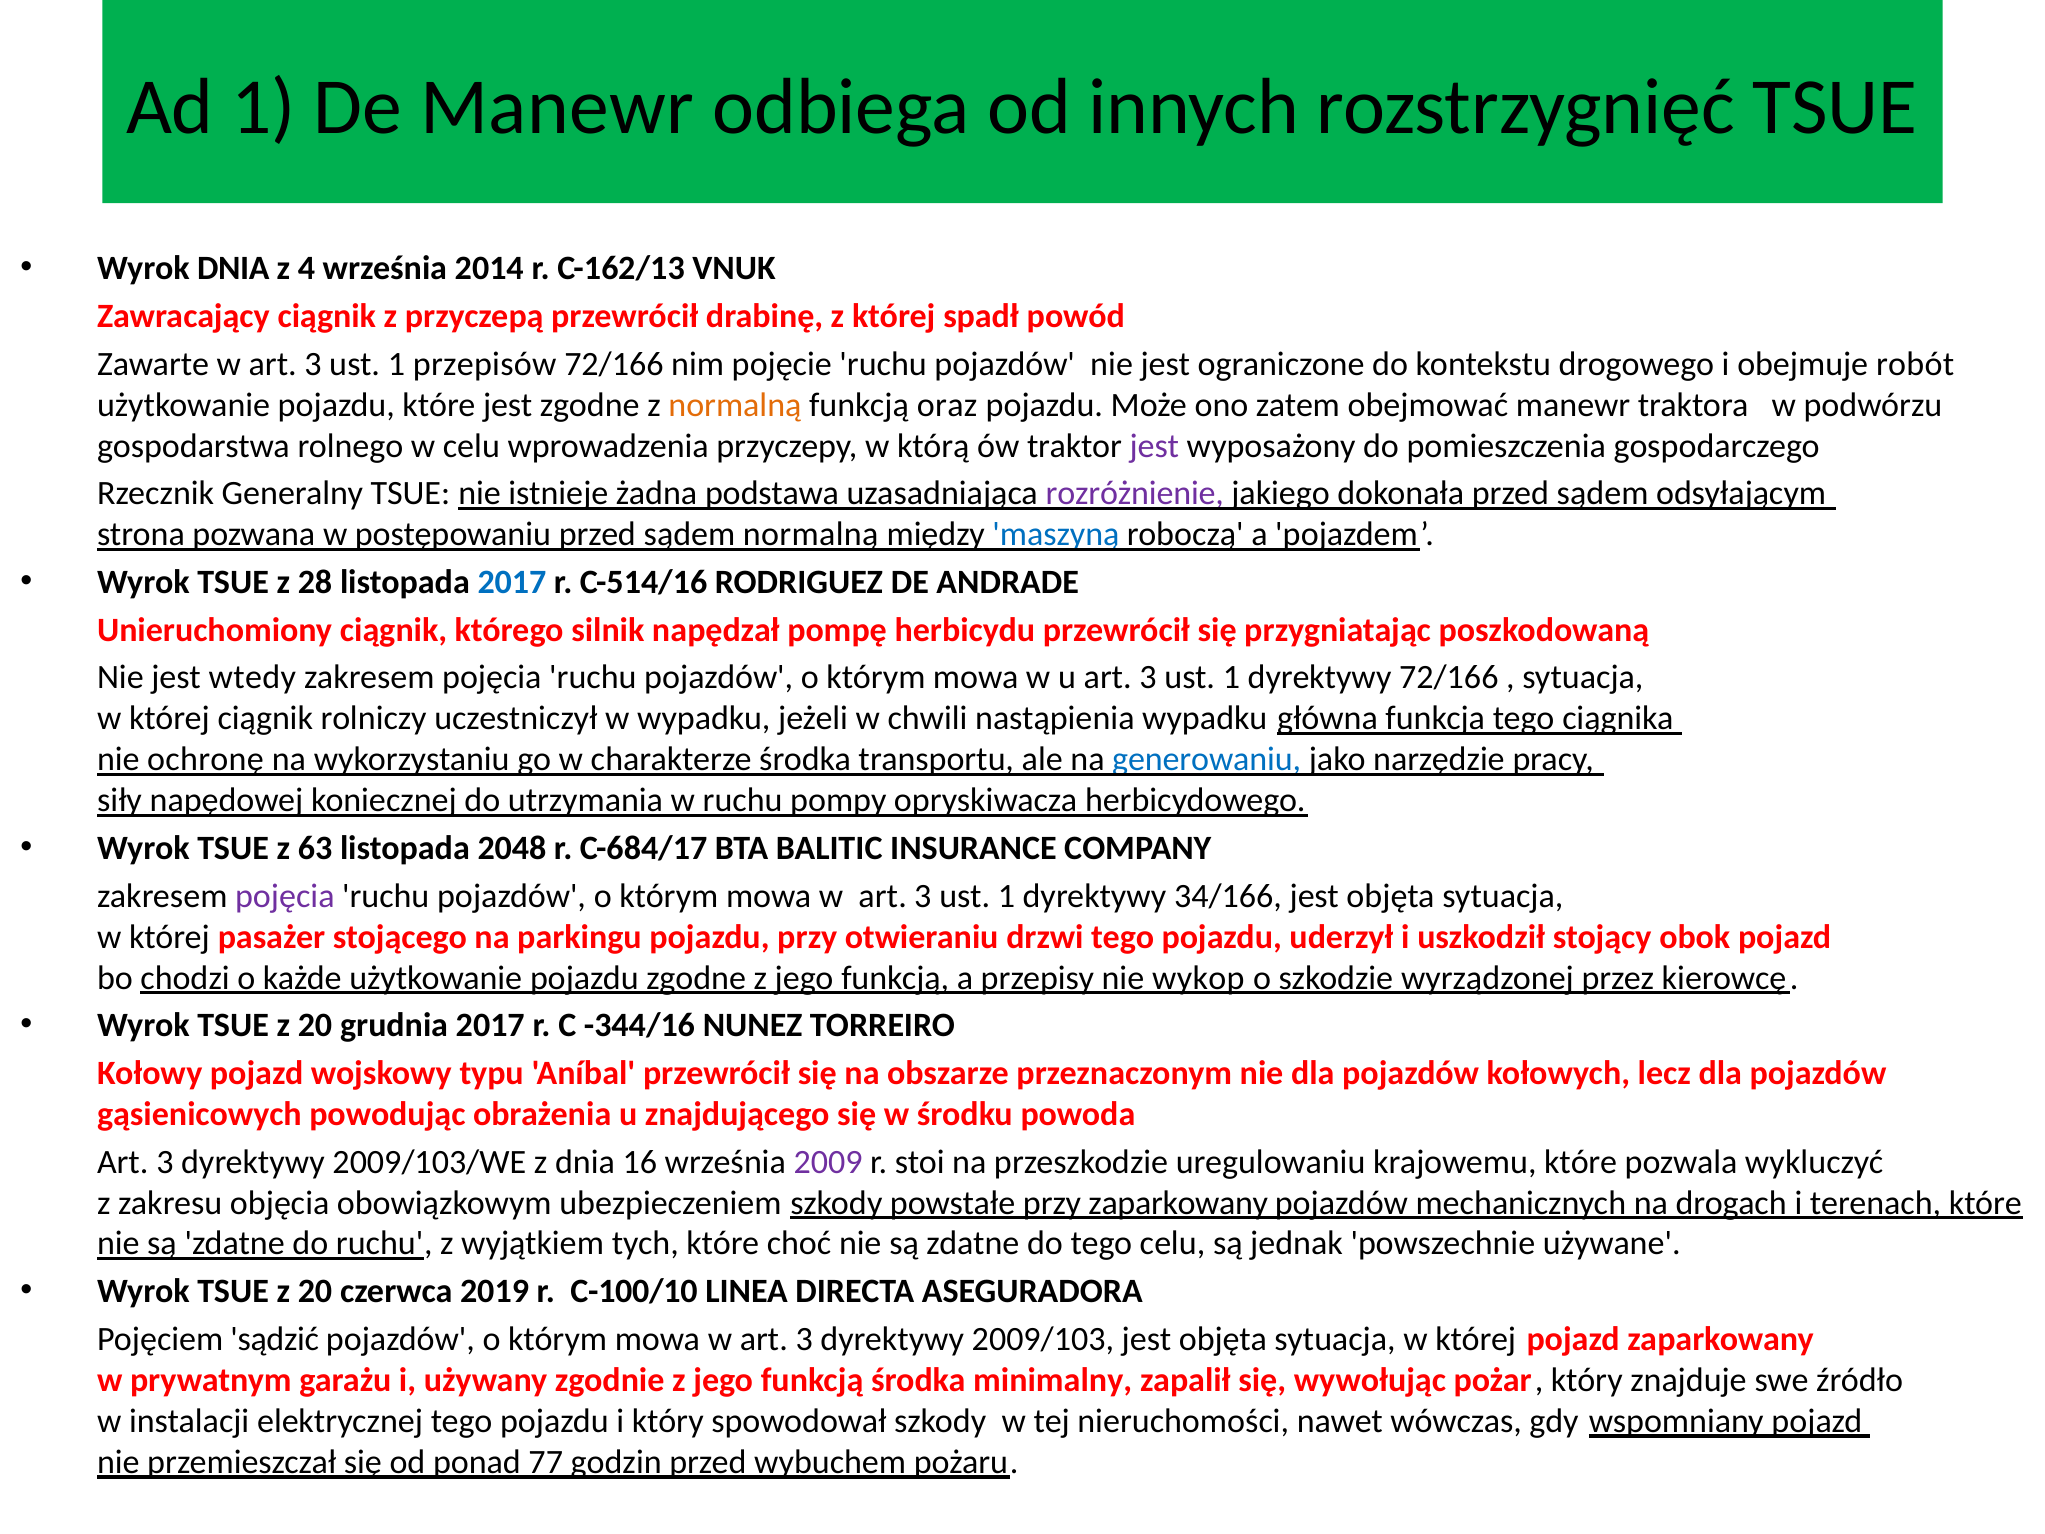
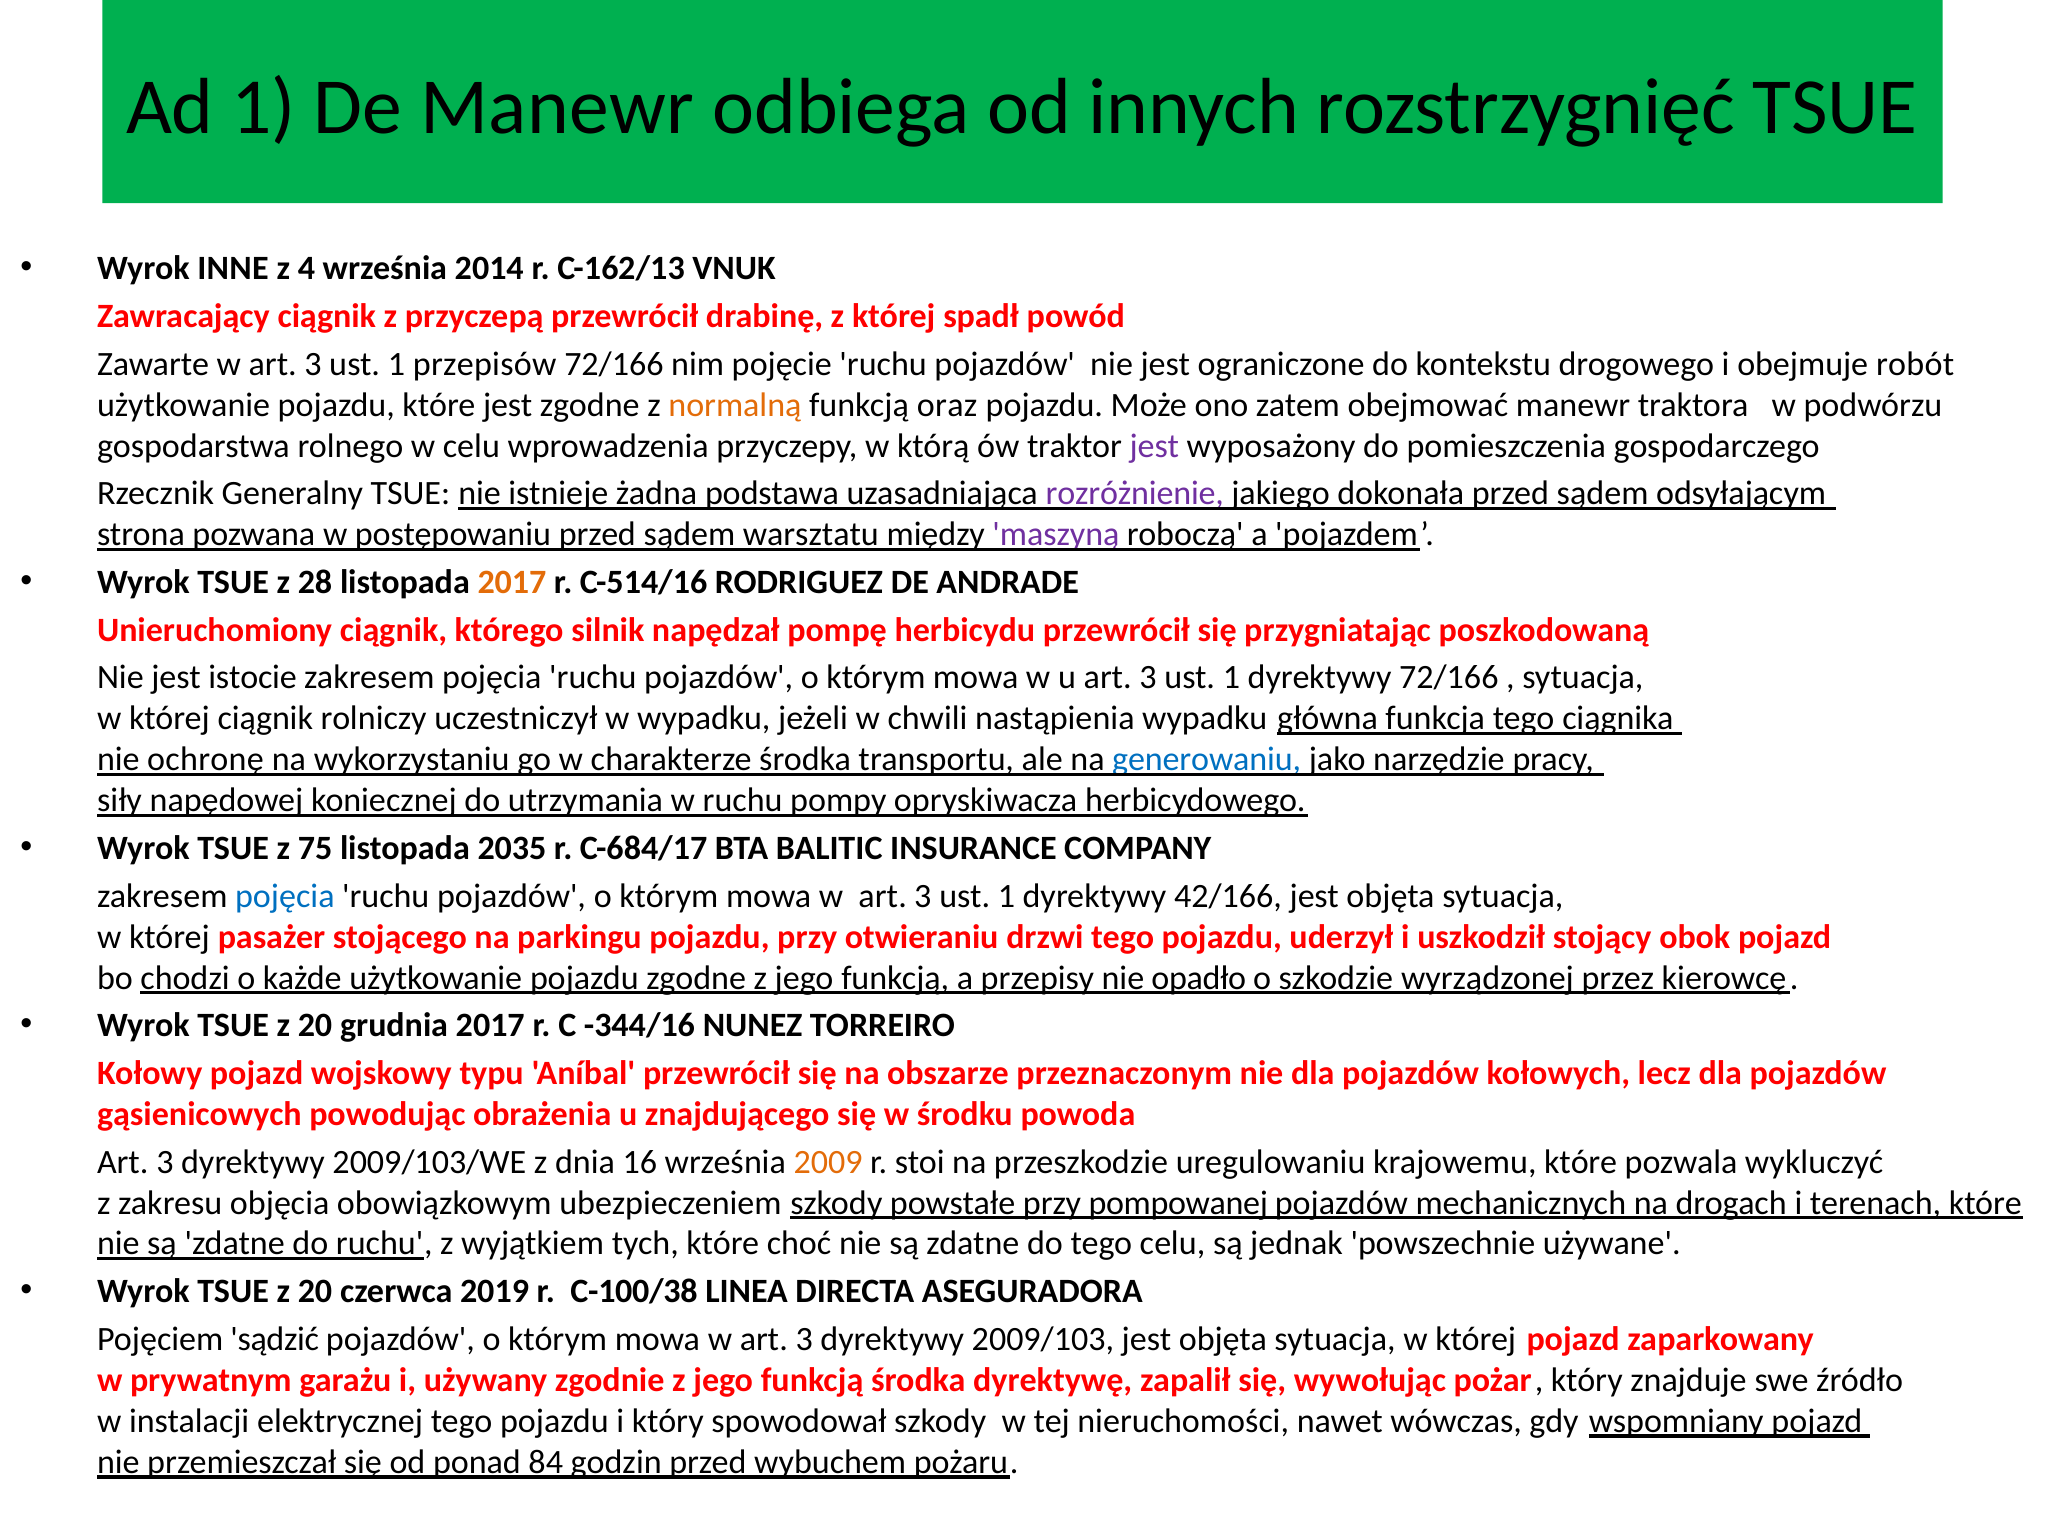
Wyrok DNIA: DNIA -> INNE
sądem normalną: normalną -> warsztatu
maszyną colour: blue -> purple
2017 at (512, 582) colour: blue -> orange
wtedy: wtedy -> istocie
63: 63 -> 75
2048: 2048 -> 2035
pojęcia at (285, 896) colour: purple -> blue
34/166: 34/166 -> 42/166
wykop: wykop -> opadło
2009 colour: purple -> orange
przy zaparkowany: zaparkowany -> pompowanej
C-100/10: C-100/10 -> C-100/38
minimalny: minimalny -> dyrektywę
77: 77 -> 84
